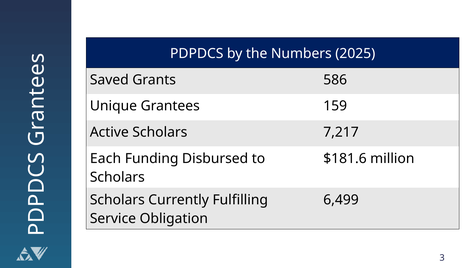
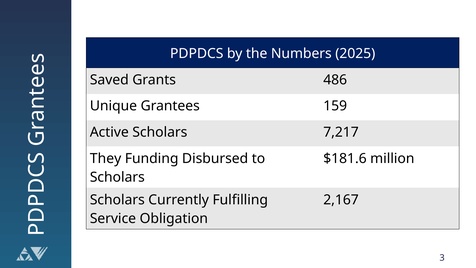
586: 586 -> 486
Each: Each -> They
6,499: 6,499 -> 2,167
